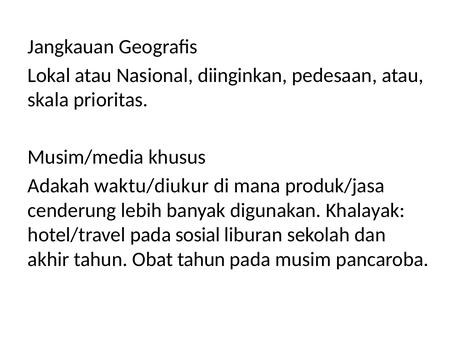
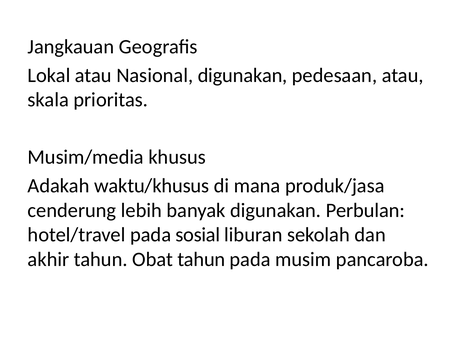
Nasional diinginkan: diinginkan -> digunakan
waktu/diukur: waktu/diukur -> waktu/khusus
Khalayak: Khalayak -> Perbulan
